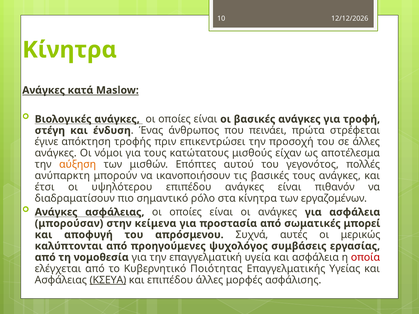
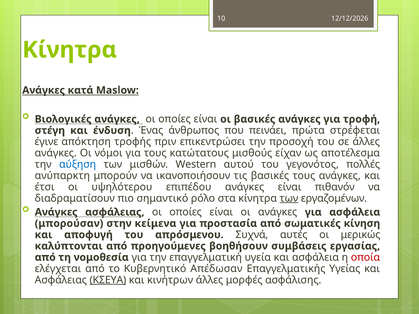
αύξηση colour: orange -> blue
Επόπτες: Επόπτες -> Western
των at (289, 198) underline: none -> present
μπορεί: μπορεί -> κίνηση
ψυχολόγος: ψυχολόγος -> βοηθήσουν
Ποιότητας: Ποιότητας -> Απέδωσαν
και επιπέδου: επιπέδου -> κινήτρων
